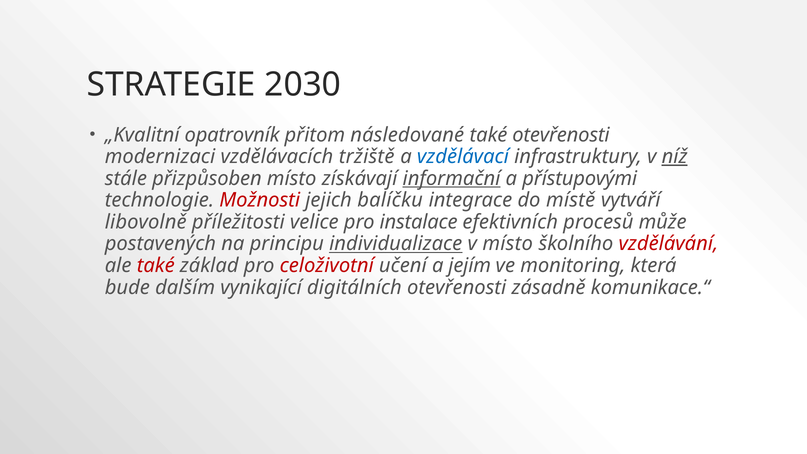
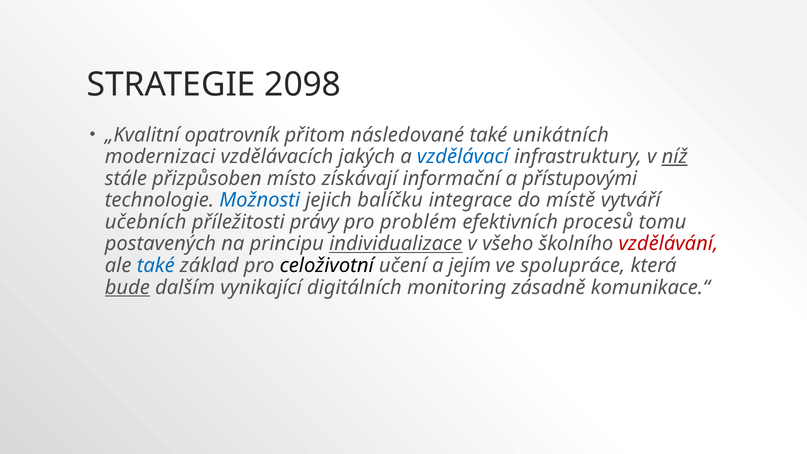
2030: 2030 -> 2098
také otevřenosti: otevřenosti -> unikátních
tržiště: tržiště -> jakých
informační underline: present -> none
Možnosti colour: red -> blue
libovolně: libovolně -> učebních
velice: velice -> právy
instalace: instalace -> problém
může: může -> tomu
v místo: místo -> všeho
také at (156, 266) colour: red -> blue
celoživotní colour: red -> black
monitoring: monitoring -> spolupráce
bude underline: none -> present
digitálních otevřenosti: otevřenosti -> monitoring
